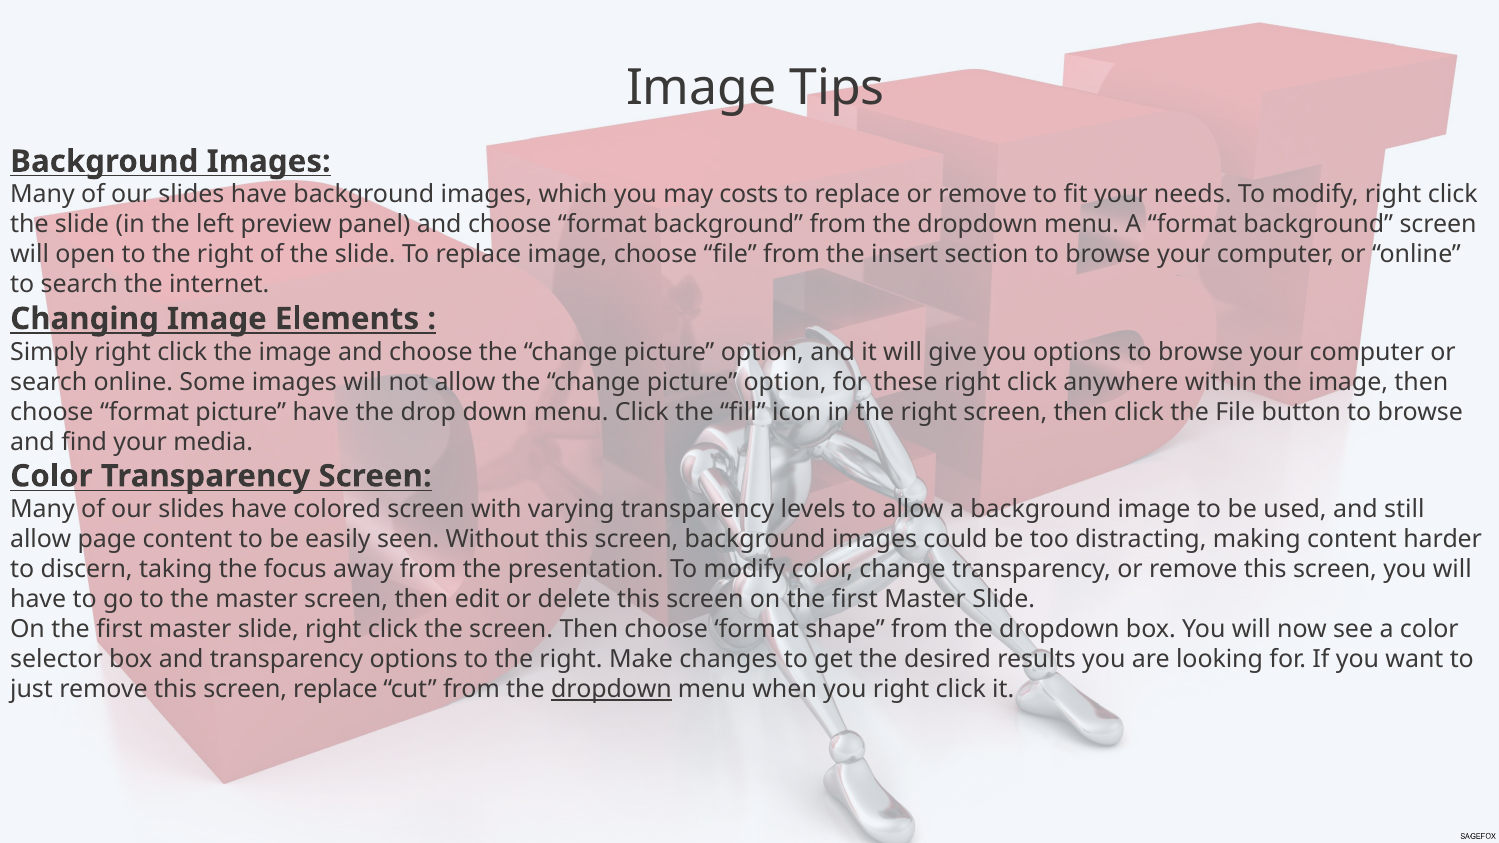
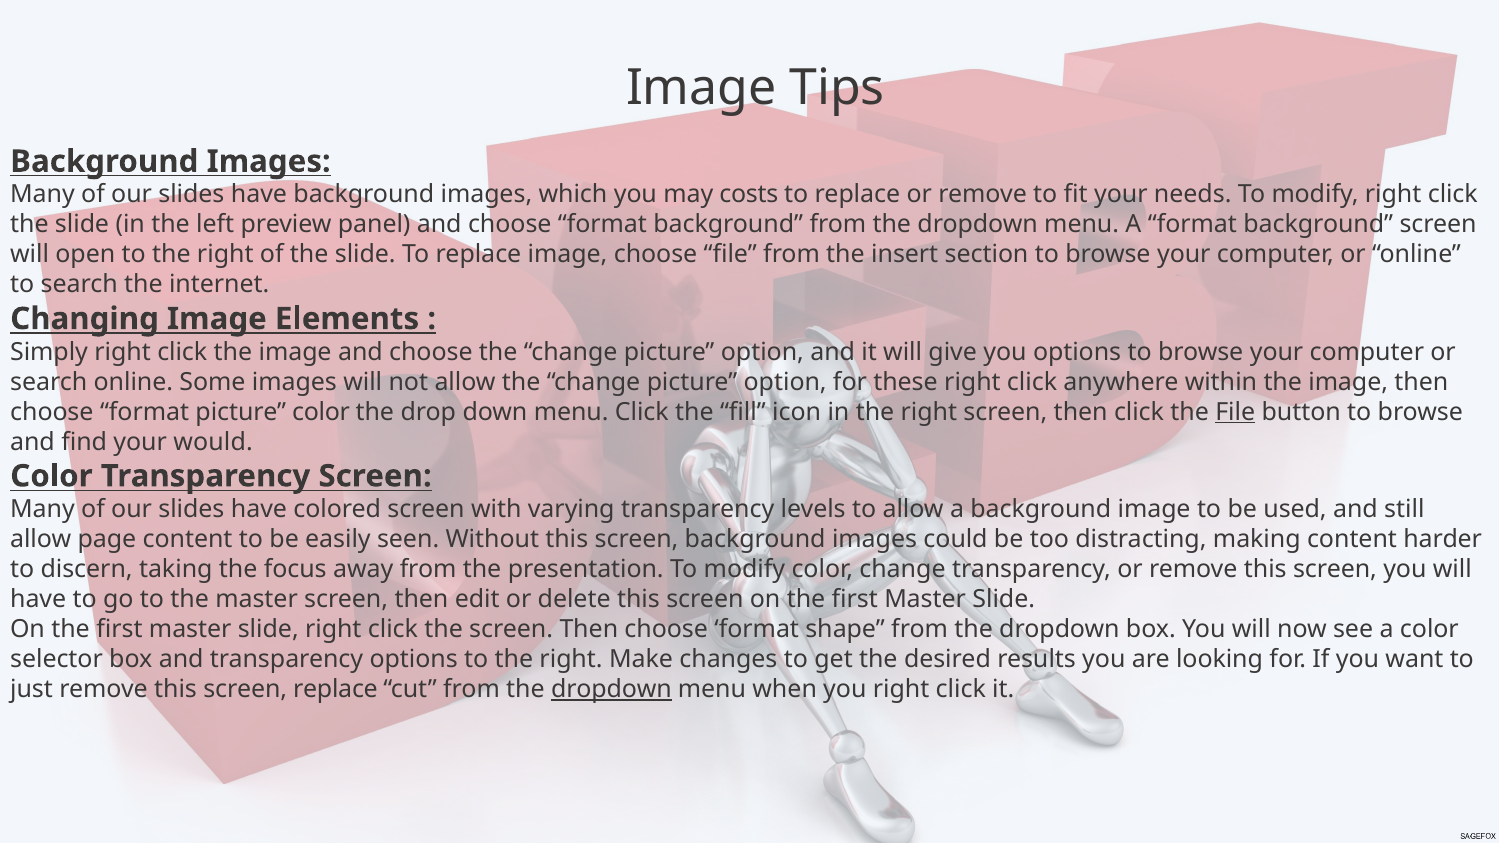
picture have: have -> color
File at (1235, 412) underline: none -> present
media: media -> would
